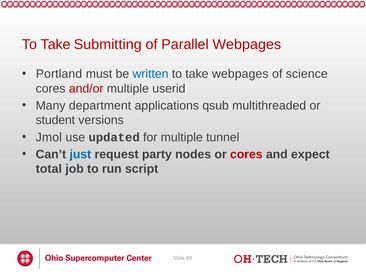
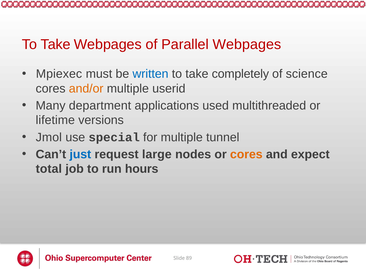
Take Submitting: Submitting -> Webpages
Portland: Portland -> Mpiexec
take webpages: webpages -> completely
and/or colour: red -> orange
qsub: qsub -> used
student: student -> lifetime
updated: updated -> special
party: party -> large
cores at (246, 155) colour: red -> orange
script: script -> hours
